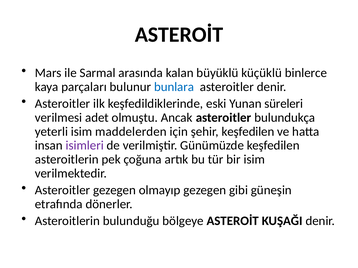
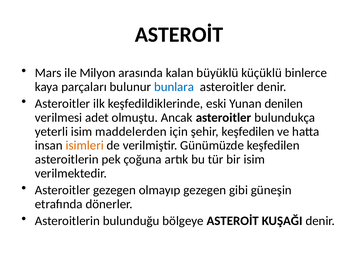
Sarmal: Sarmal -> Milyon
süreleri: süreleri -> denilen
isimleri colour: purple -> orange
